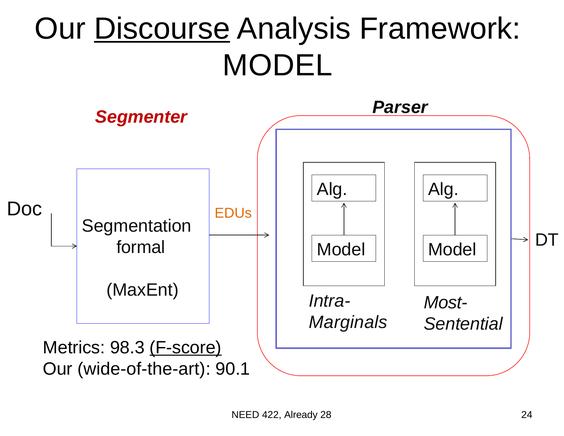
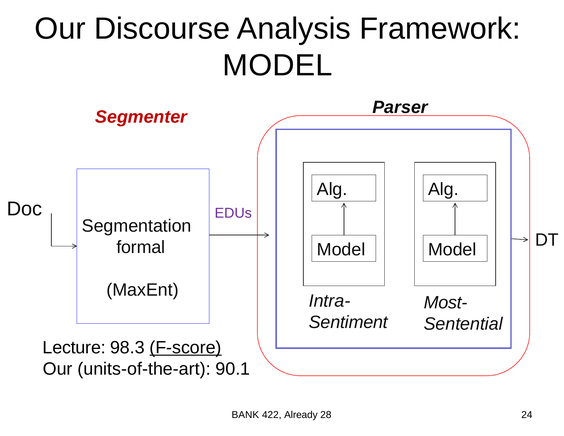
Discourse underline: present -> none
EDUs colour: orange -> purple
Marginals: Marginals -> Sentiment
Metrics: Metrics -> Lecture
wide-of-the-art: wide-of-the-art -> units-of-the-art
NEED: NEED -> BANK
